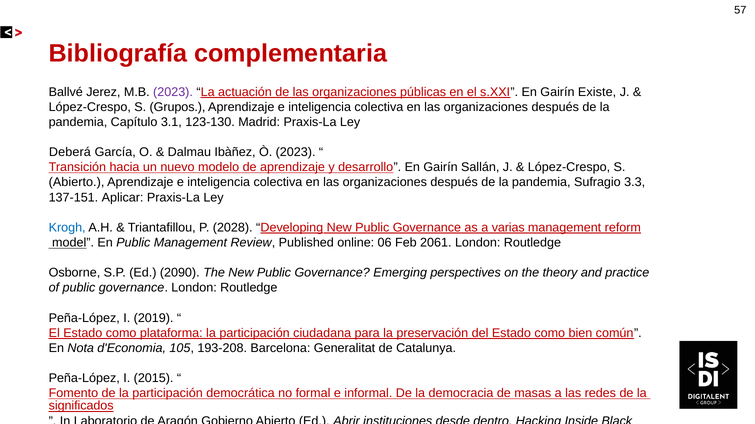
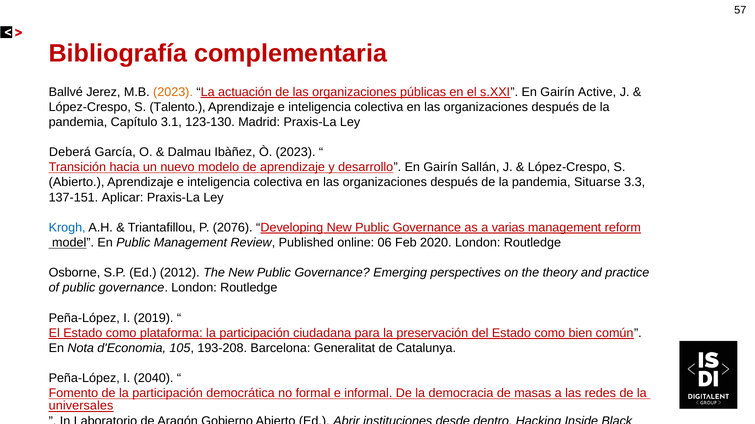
2023 at (173, 92) colour: purple -> orange
Existe: Existe -> Active
Grupos: Grupos -> Talento
Sufragio: Sufragio -> Situarse
2028: 2028 -> 2076
2061: 2061 -> 2020
2090: 2090 -> 2012
2015: 2015 -> 2040
significados: significados -> universales
